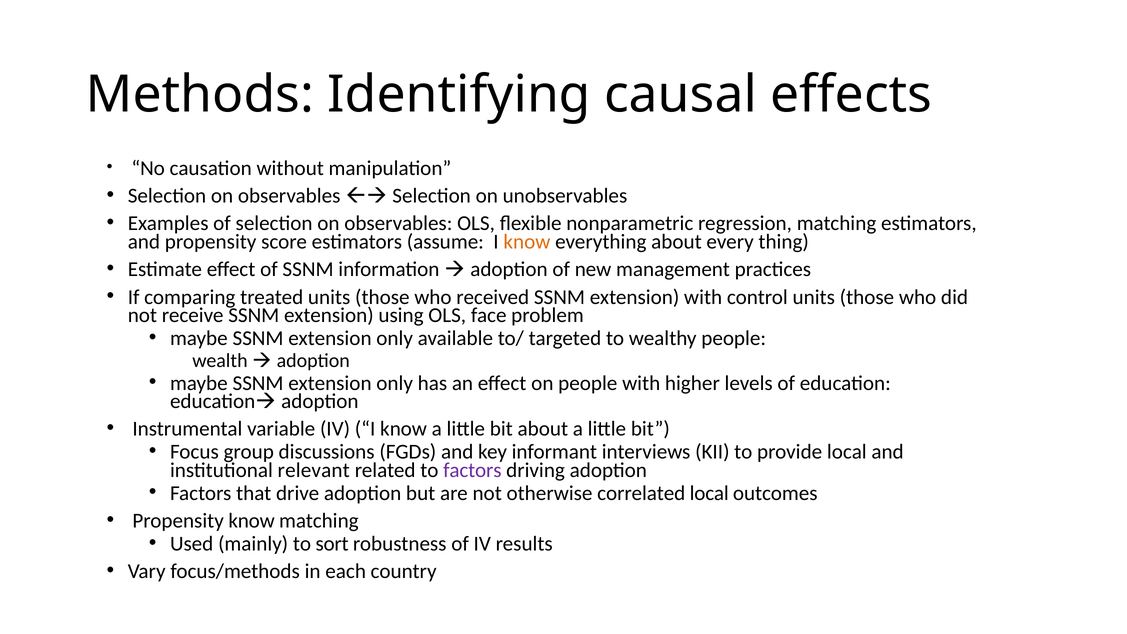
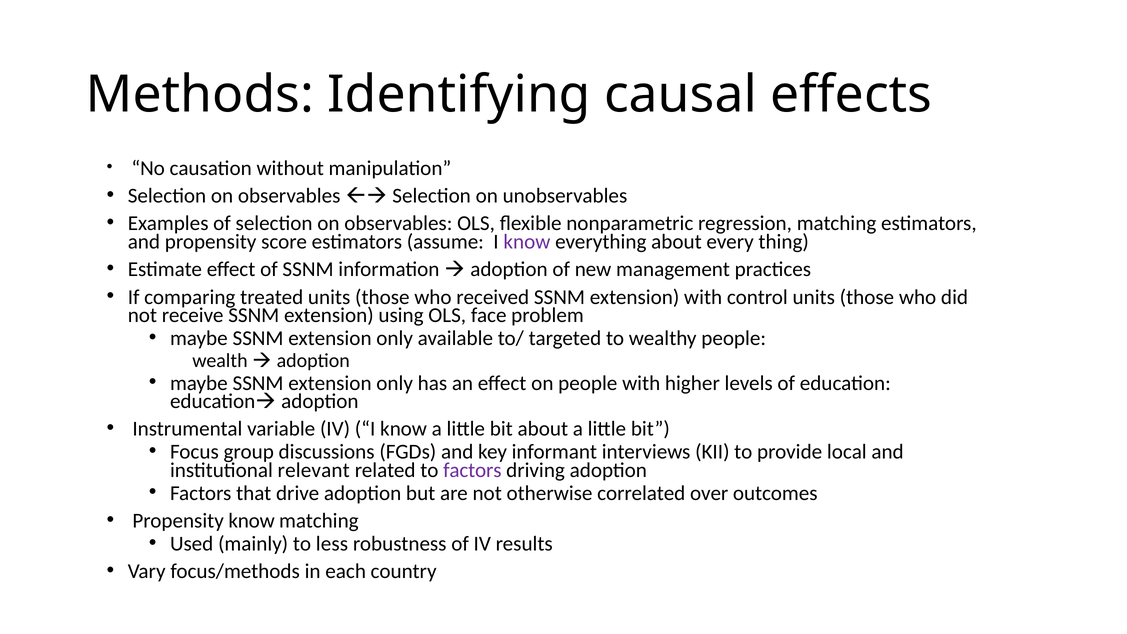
know at (527, 242) colour: orange -> purple
correlated local: local -> over
sort: sort -> less
